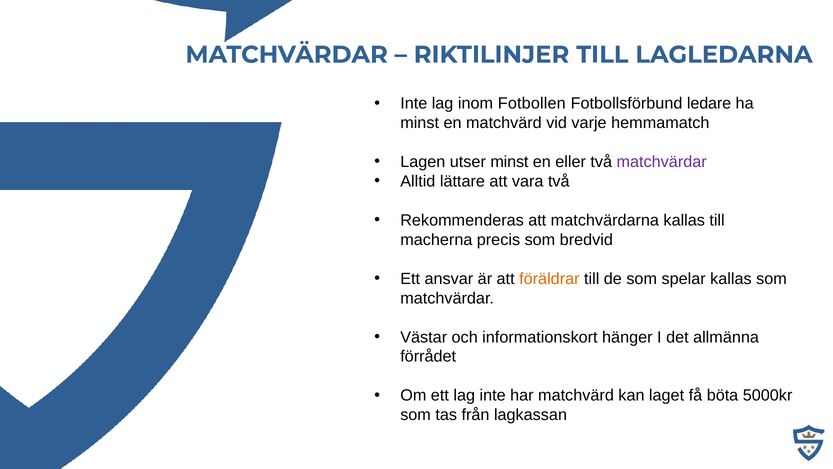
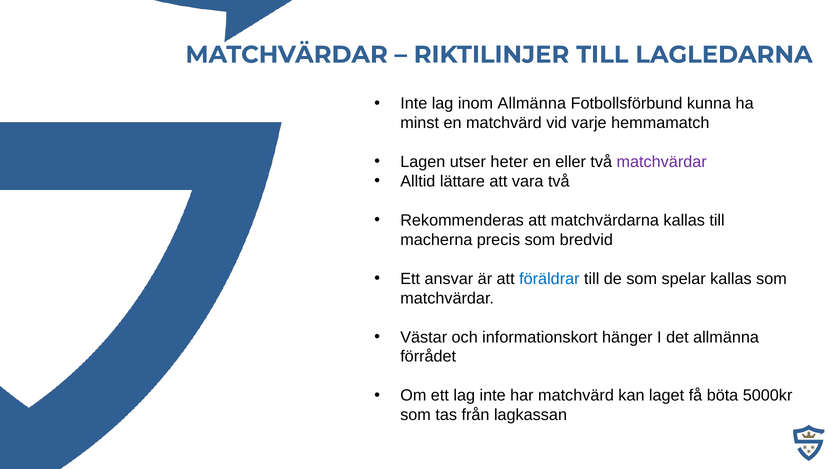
inom Fotbollen: Fotbollen -> Allmänna
ledare: ledare -> kunna
utser minst: minst -> heter
föräldrar colour: orange -> blue
